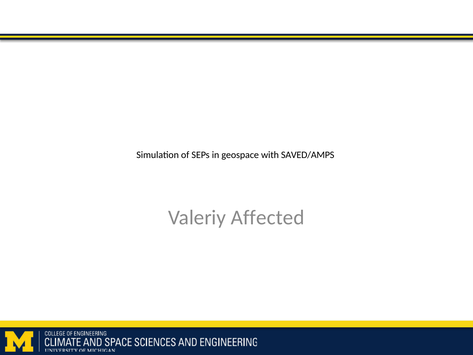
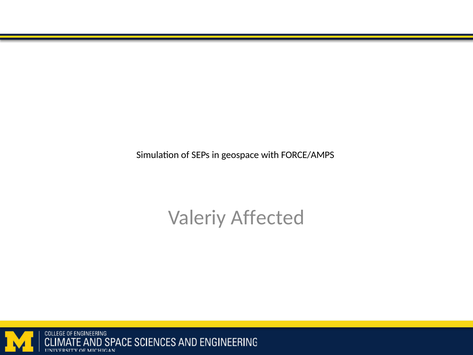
SAVED/AMPS: SAVED/AMPS -> FORCE/AMPS
